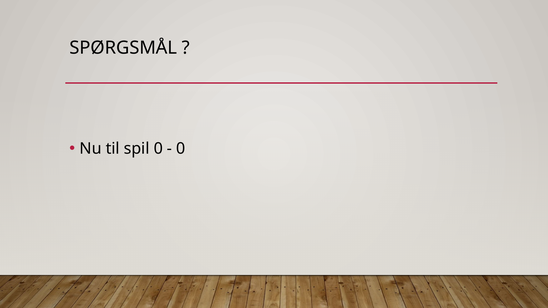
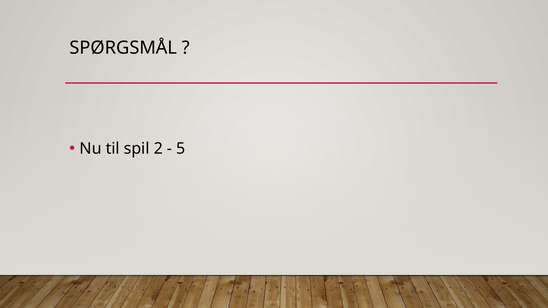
spil 0: 0 -> 2
0 at (181, 149): 0 -> 5
